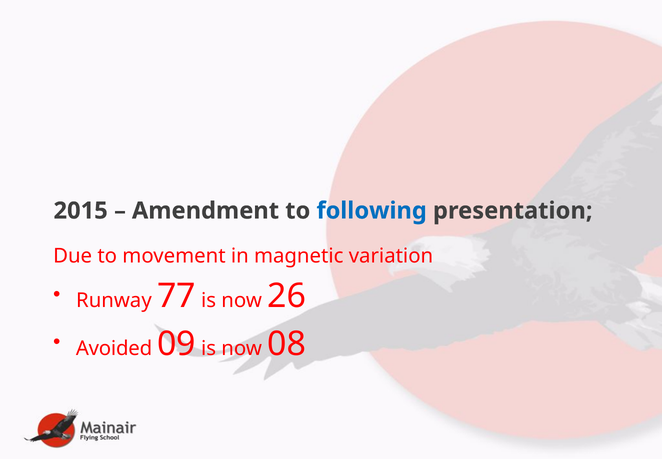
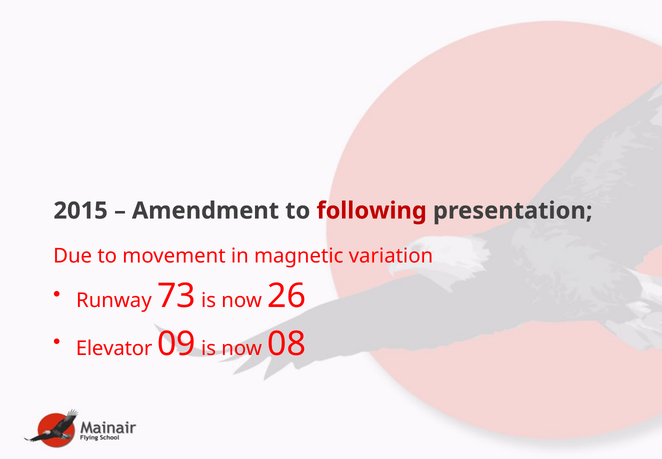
following colour: blue -> red
77: 77 -> 73
Avoided: Avoided -> Elevator
